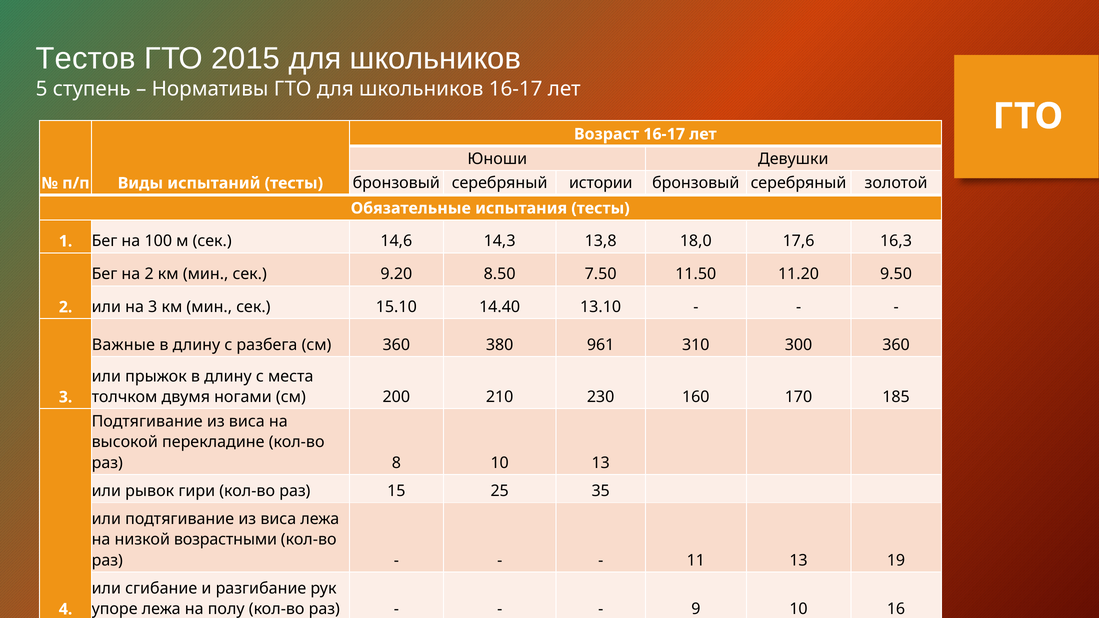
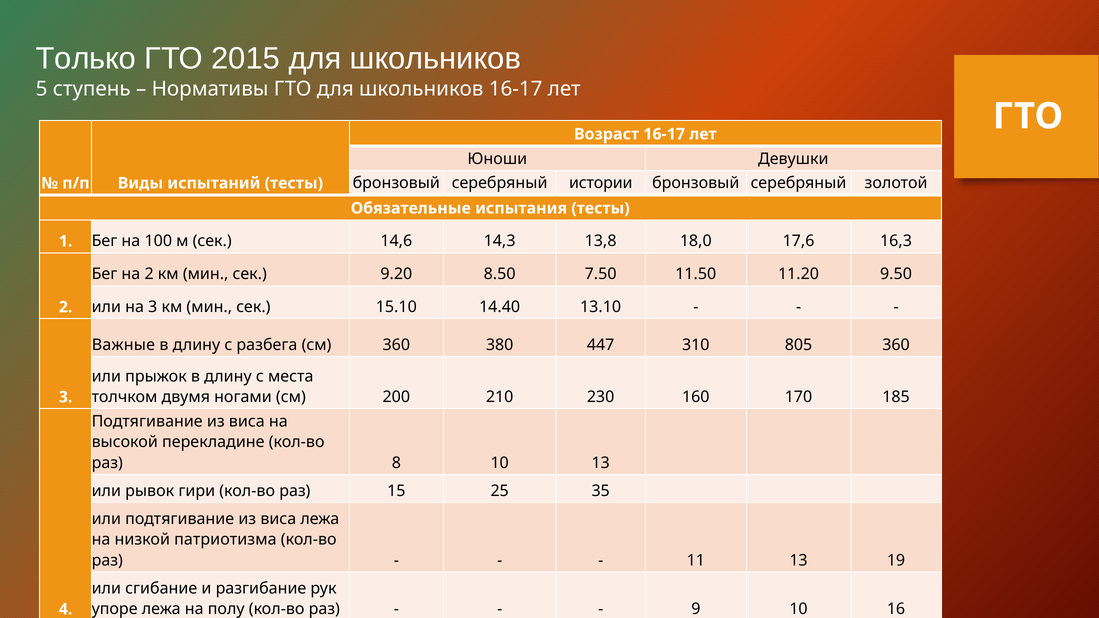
Тестов: Тестов -> Только
961: 961 -> 447
300: 300 -> 805
возрастными: возрастными -> патриотизма
